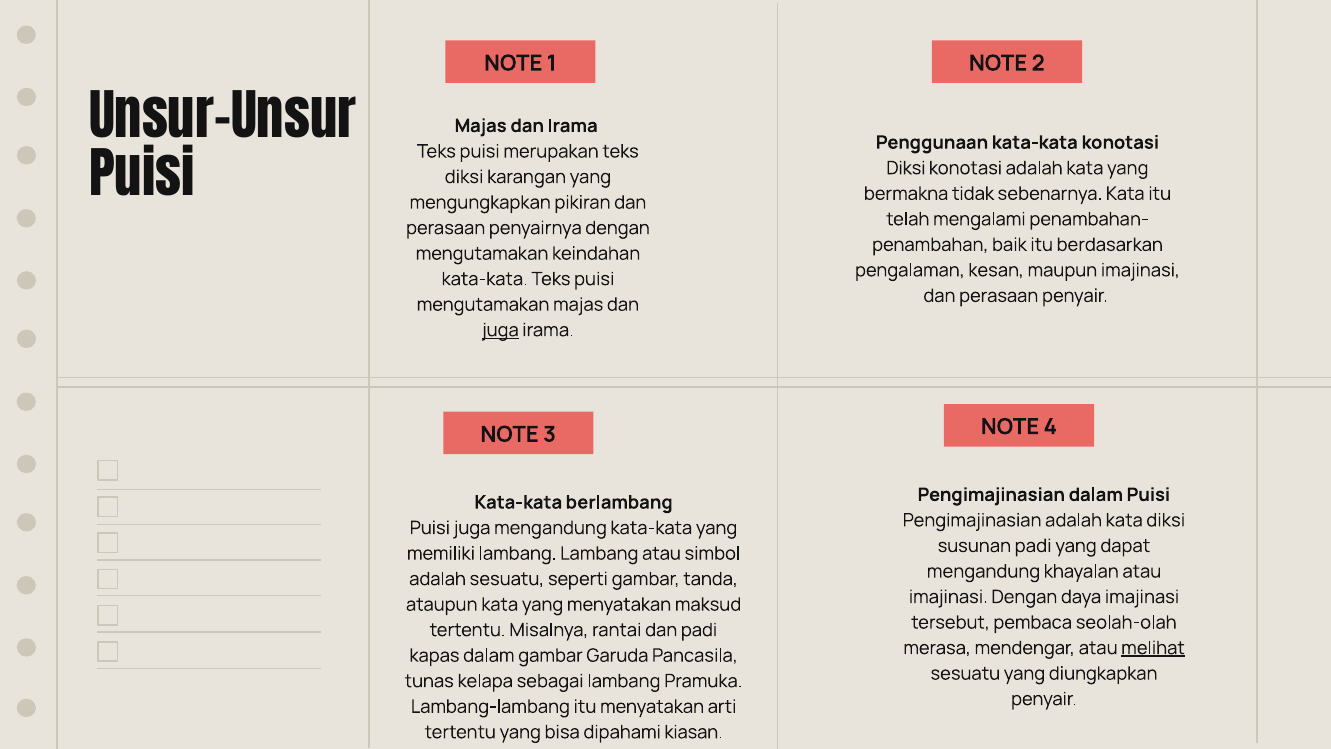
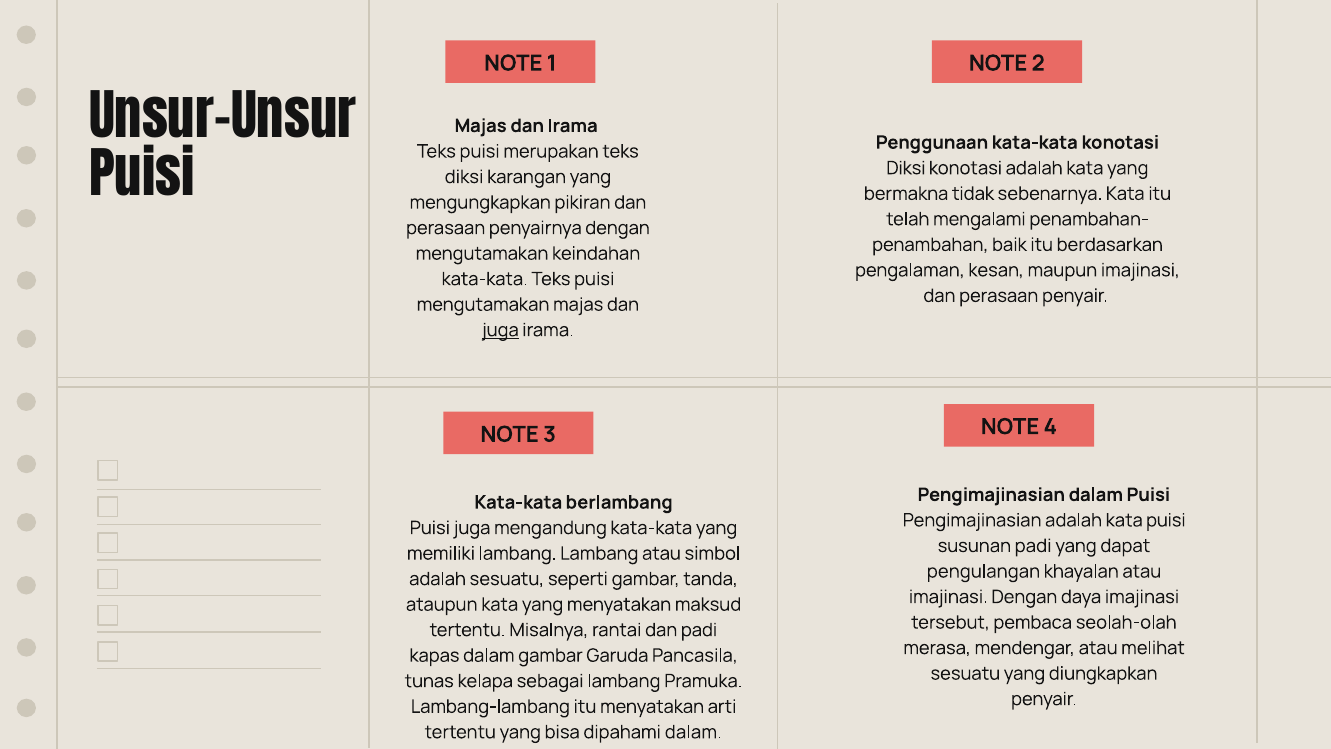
kata diksi: diksi -> puisi
mengandung at (984, 571): mengandung -> pengulangan
melihat underline: present -> none
dipahami kiasan: kiasan -> dalam
